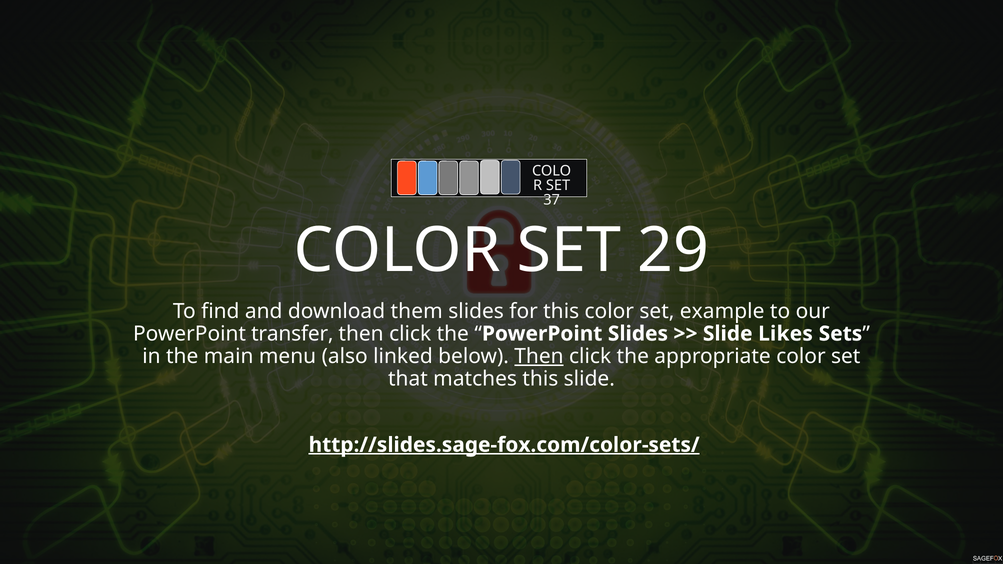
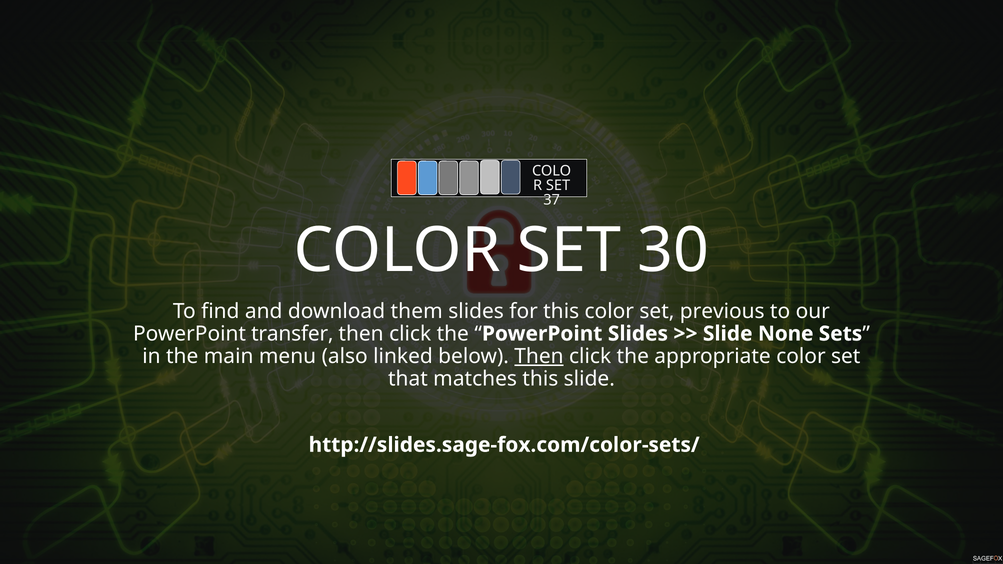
29: 29 -> 30
example: example -> previous
Likes: Likes -> None
http://slides.sage-fox.com/color-sets/ underline: present -> none
